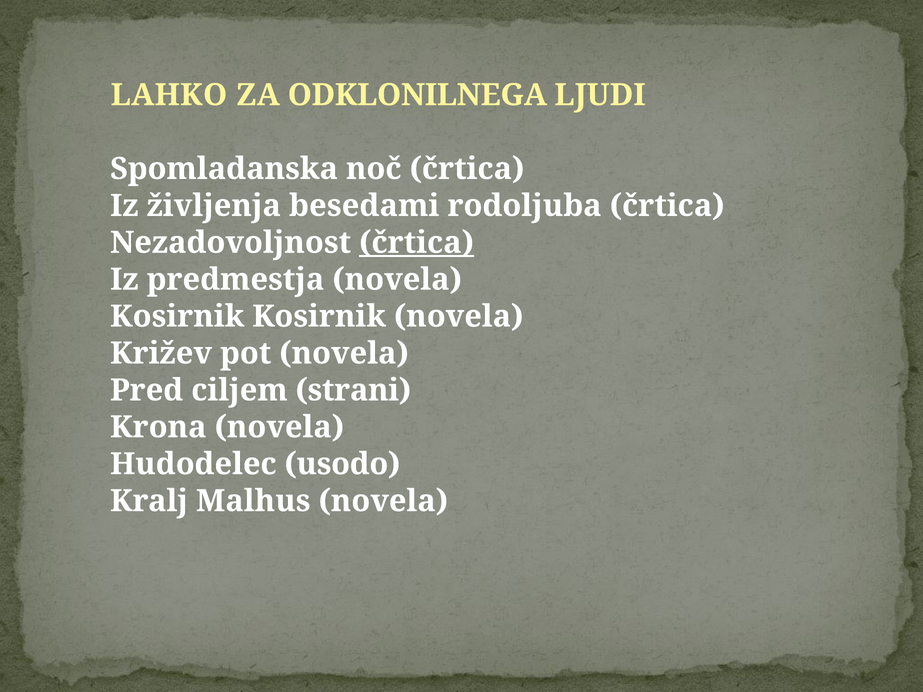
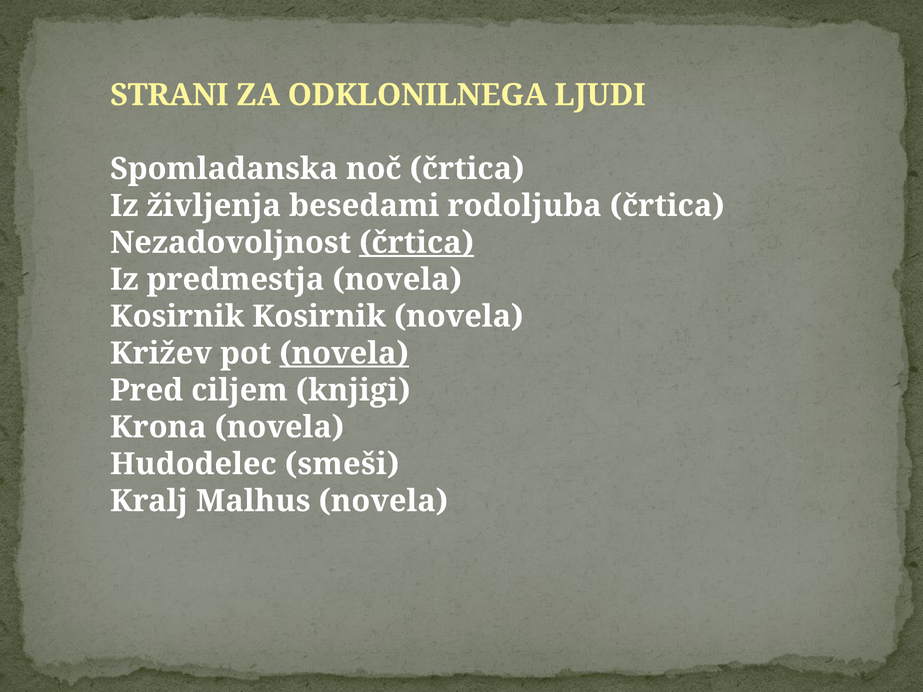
LAHKO: LAHKO -> STRANI
novela at (344, 353) underline: none -> present
strani: strani -> knjigi
usodo: usodo -> smeši
